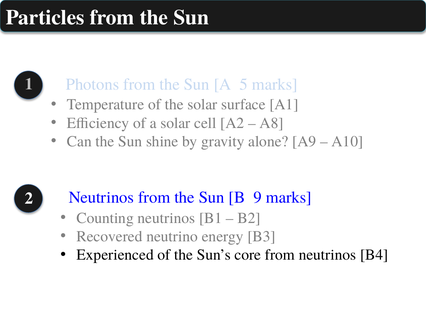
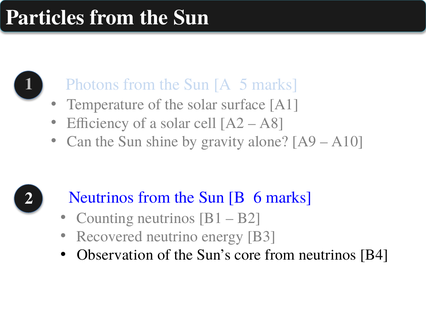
9: 9 -> 6
Experienced: Experienced -> Observation
